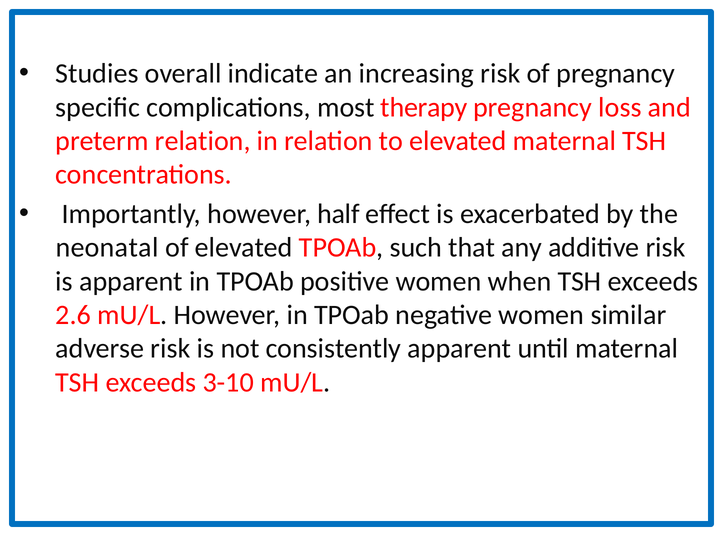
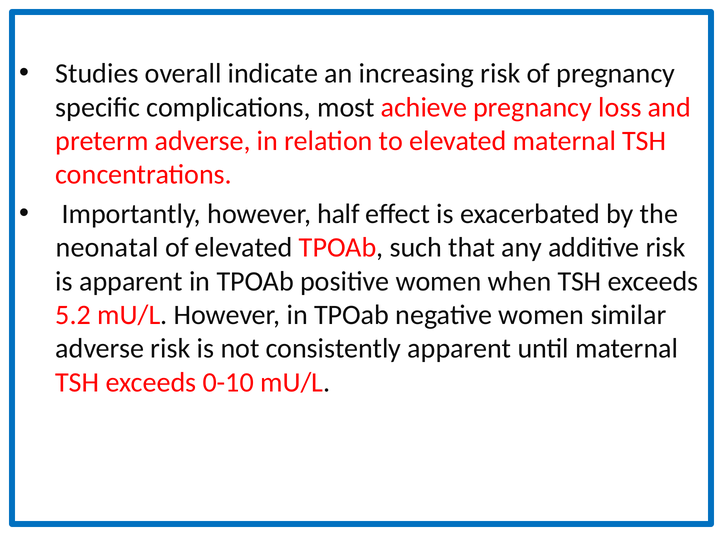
therapy: therapy -> achieve
preterm relation: relation -> adverse
2.6: 2.6 -> 5.2
3-10: 3-10 -> 0-10
